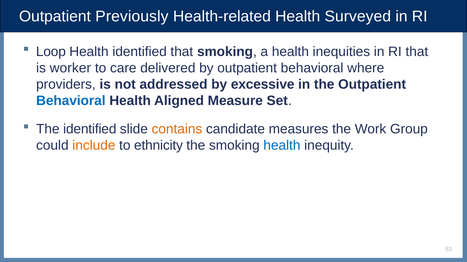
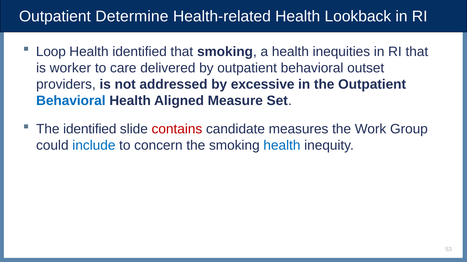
Previously: Previously -> Determine
Surveyed: Surveyed -> Lookback
where: where -> outset
contains colour: orange -> red
include colour: orange -> blue
ethnicity: ethnicity -> concern
